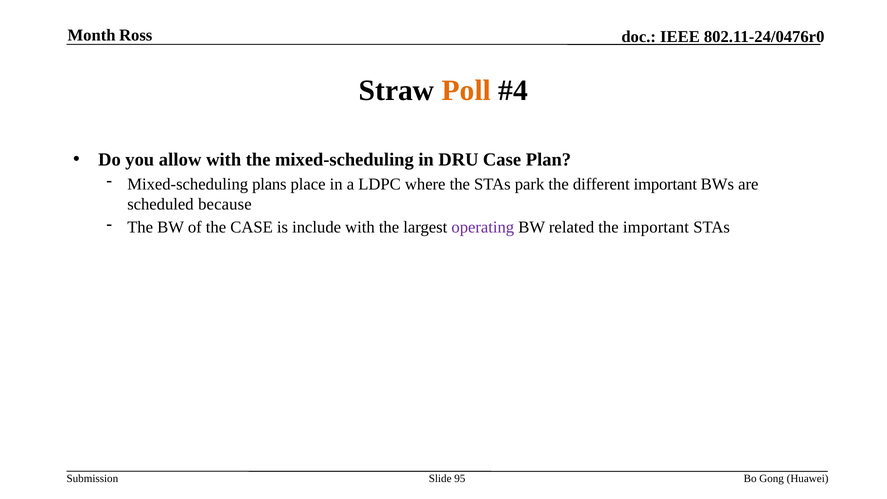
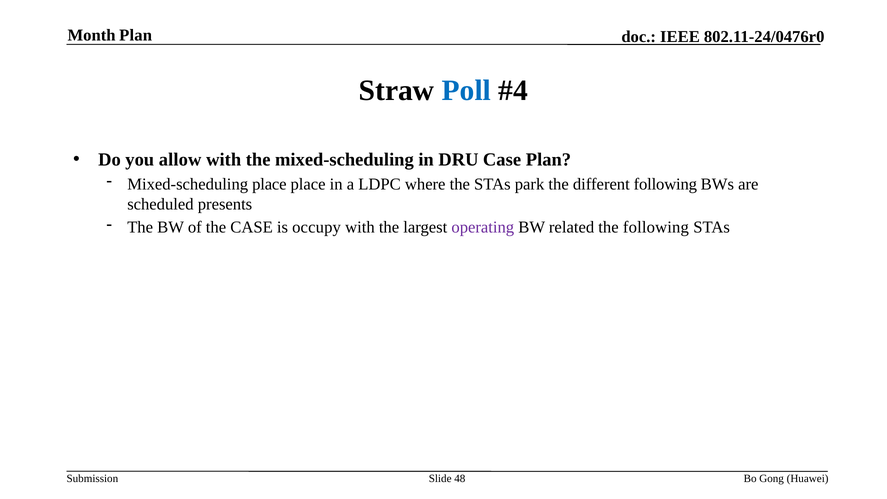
Month Ross: Ross -> Plan
Poll colour: orange -> blue
Mixed-scheduling plans: plans -> place
different important: important -> following
because: because -> presents
include: include -> occupy
the important: important -> following
95: 95 -> 48
